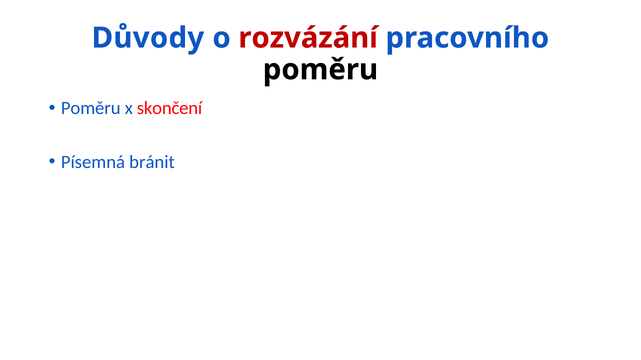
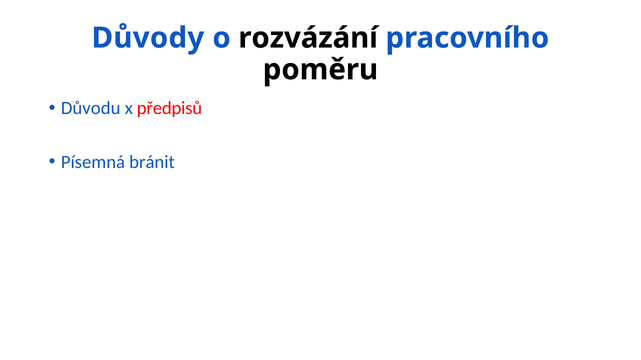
rozvázání colour: red -> black
Poměru at (91, 108): Poměru -> Důvodu
skončení: skončení -> předpisů
